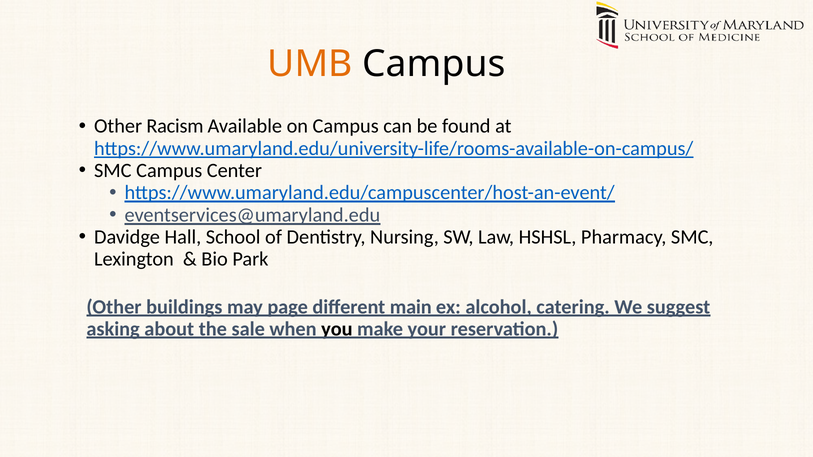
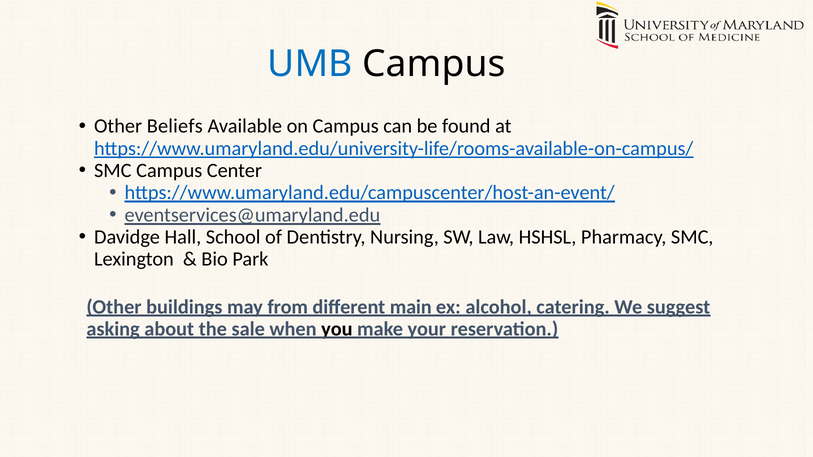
UMB colour: orange -> blue
Racism: Racism -> Beliefs
page: page -> from
